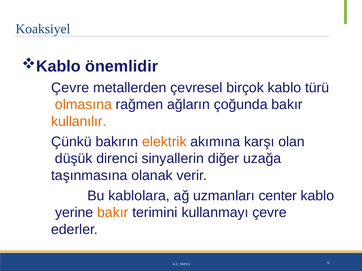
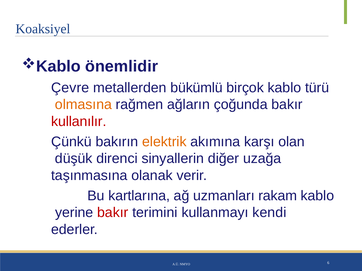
çevresel: çevresel -> bükümlü
kullanılır colour: orange -> red
kablolara: kablolara -> kartlarına
center: center -> rakam
bakır at (113, 213) colour: orange -> red
kullanmayı çevre: çevre -> kendi
